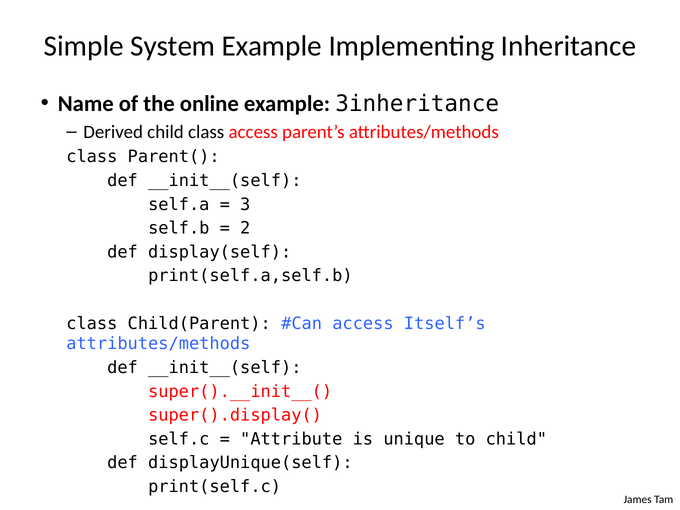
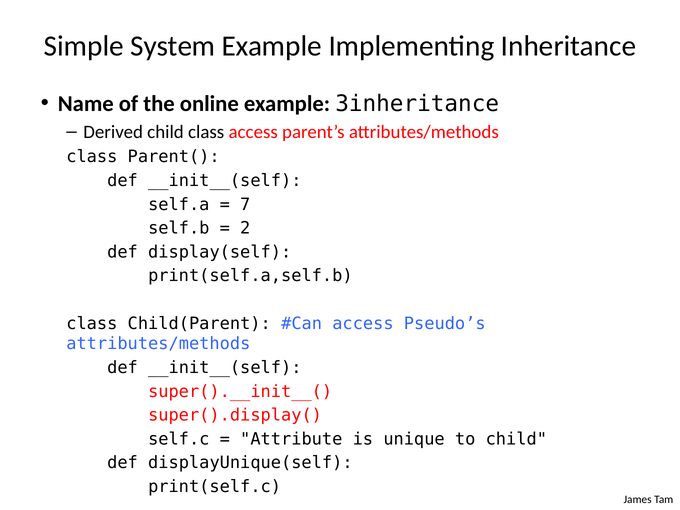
3: 3 -> 7
Itself’s: Itself’s -> Pseudo’s
